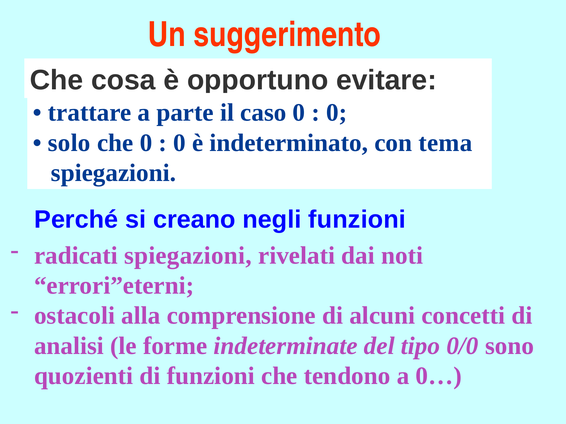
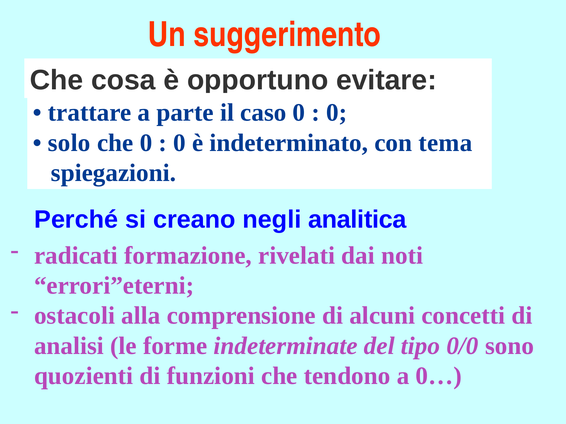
negli funzioni: funzioni -> analitica
radicati spiegazioni: spiegazioni -> formazione
